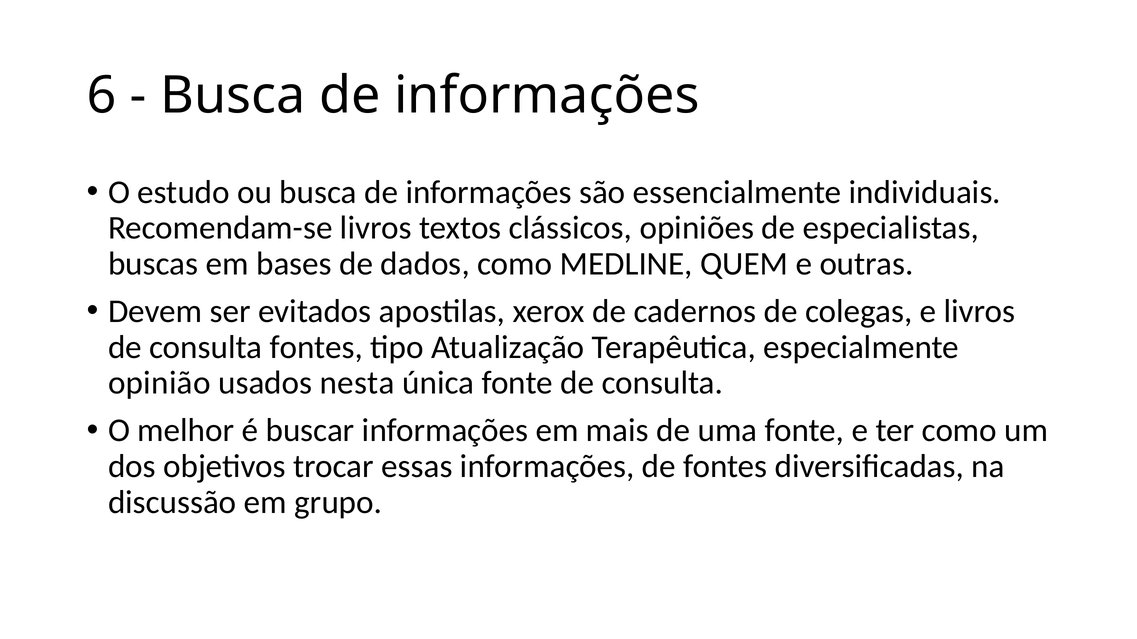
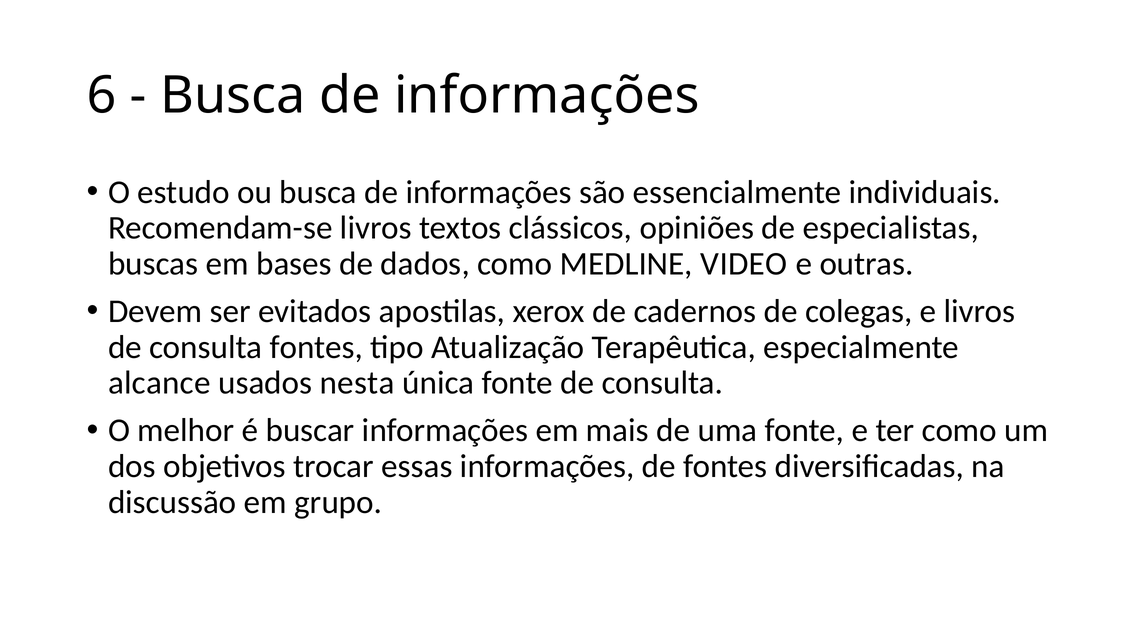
QUEM: QUEM -> VIDEO
opinião: opinião -> alcance
